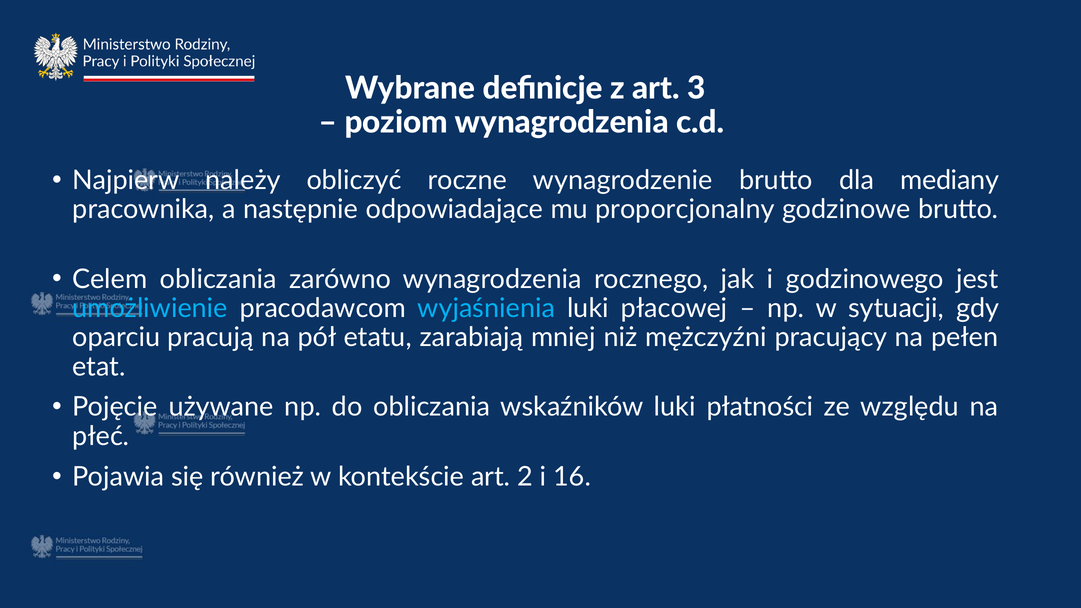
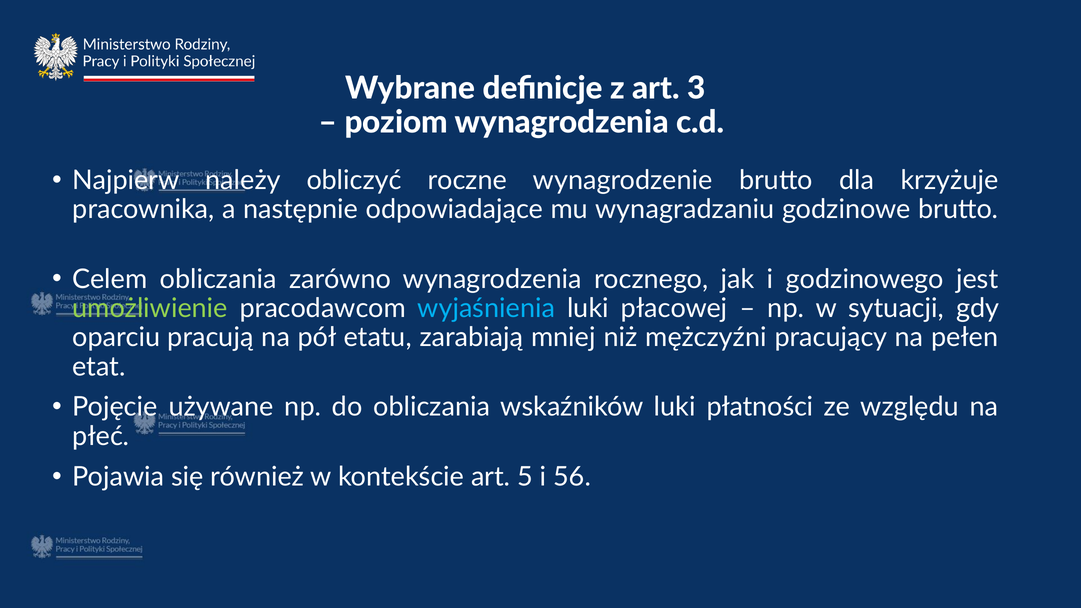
mediany: mediany -> krzyżuje
proporcjonalny: proporcjonalny -> wynagradzaniu
umożliwienie colour: light blue -> light green
2: 2 -> 5
16: 16 -> 56
